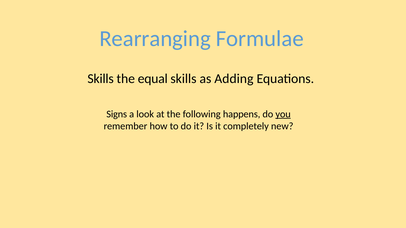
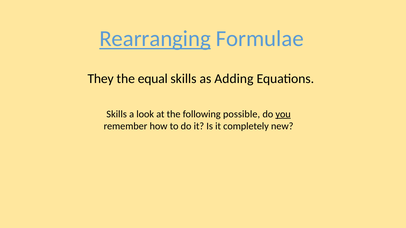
Rearranging underline: none -> present
Skills at (101, 79): Skills -> They
Signs at (117, 114): Signs -> Skills
happens: happens -> possible
